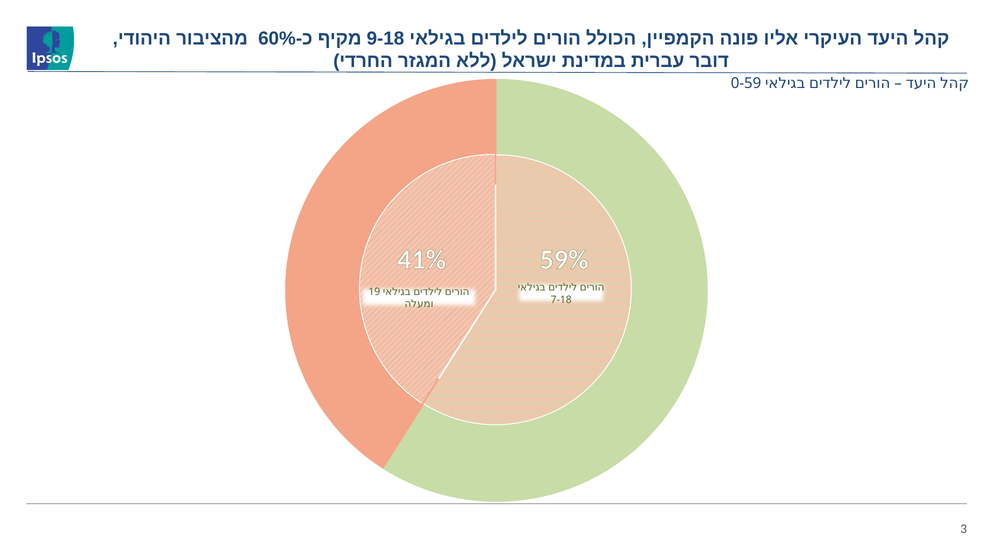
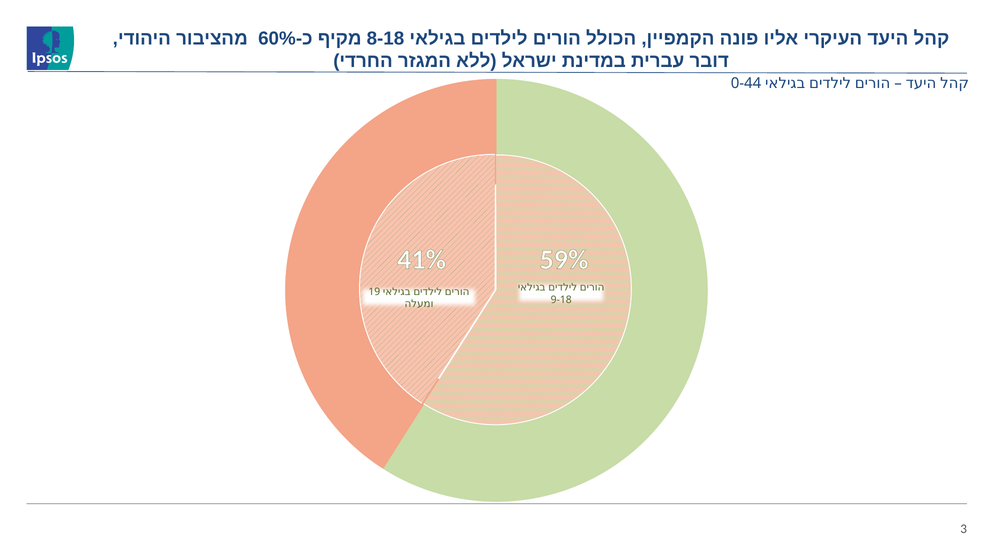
9-18: 9-18 -> 8-18
0-59: 0-59 -> 0-44
7-18: 7-18 -> 9-18
